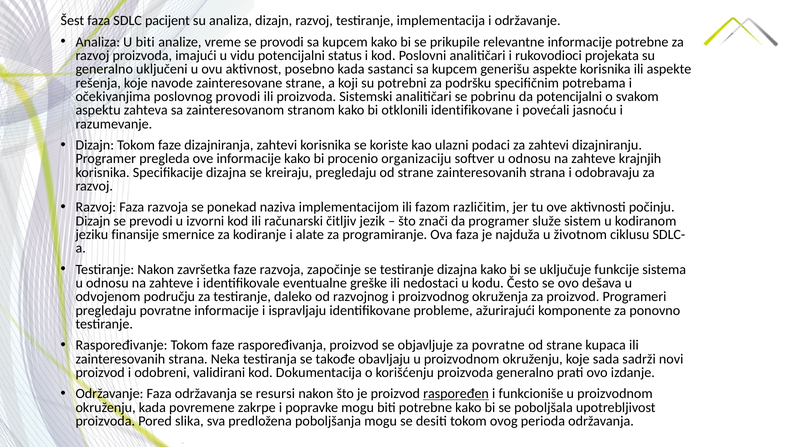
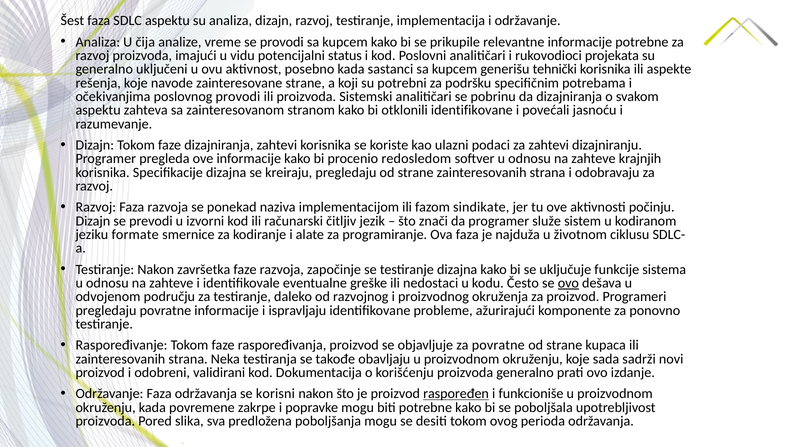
SDLC pacijent: pacijent -> aspektu
U biti: biti -> čija
generišu aspekte: aspekte -> tehnički
da potencijalni: potencijalni -> dizajniranja
organizaciju: organizaciju -> redosledom
različitim: različitim -> sindikate
finansije: finansije -> formate
ovo at (568, 283) underline: none -> present
resursi: resursi -> korisni
